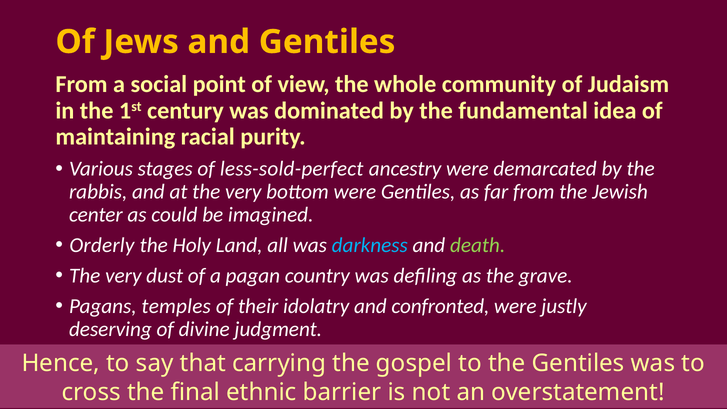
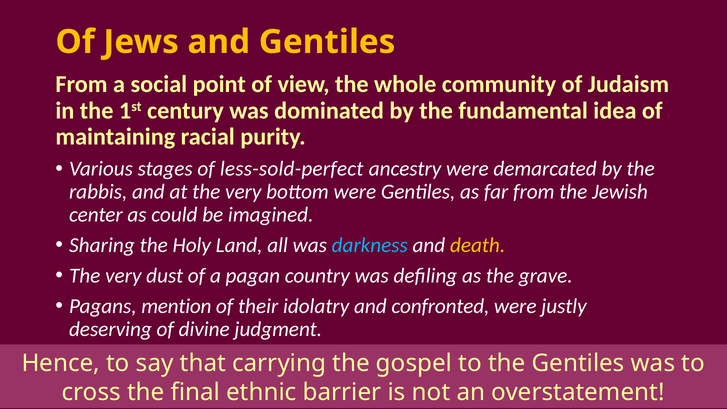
Orderly: Orderly -> Sharing
death colour: light green -> yellow
temples: temples -> mention
